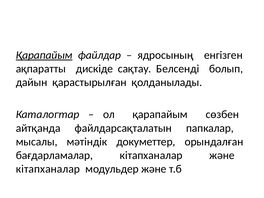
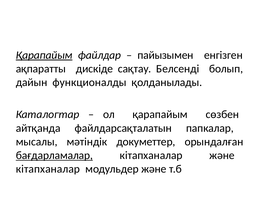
ядросының: ядросының -> пайызымен
қарастырылған: қарастырылған -> функционалды
бағдарламалар underline: none -> present
